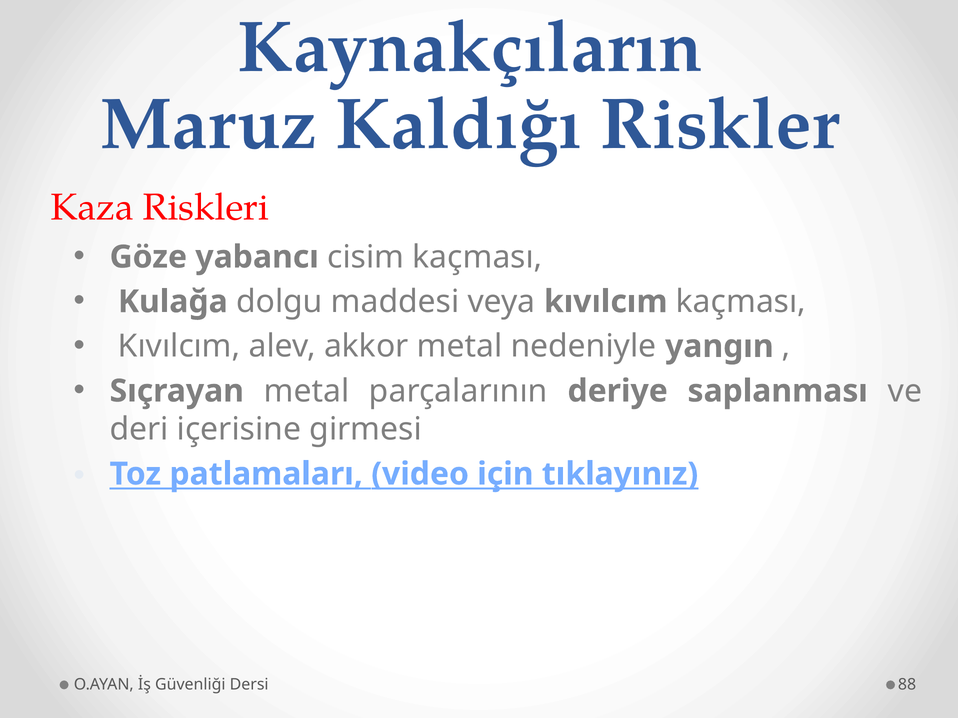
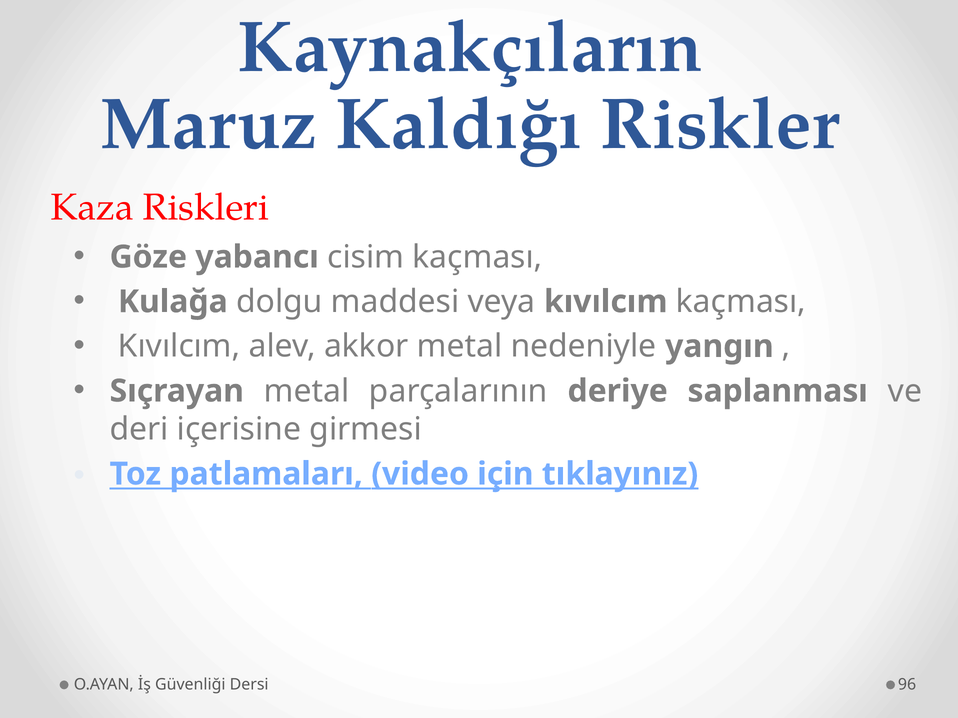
88: 88 -> 96
